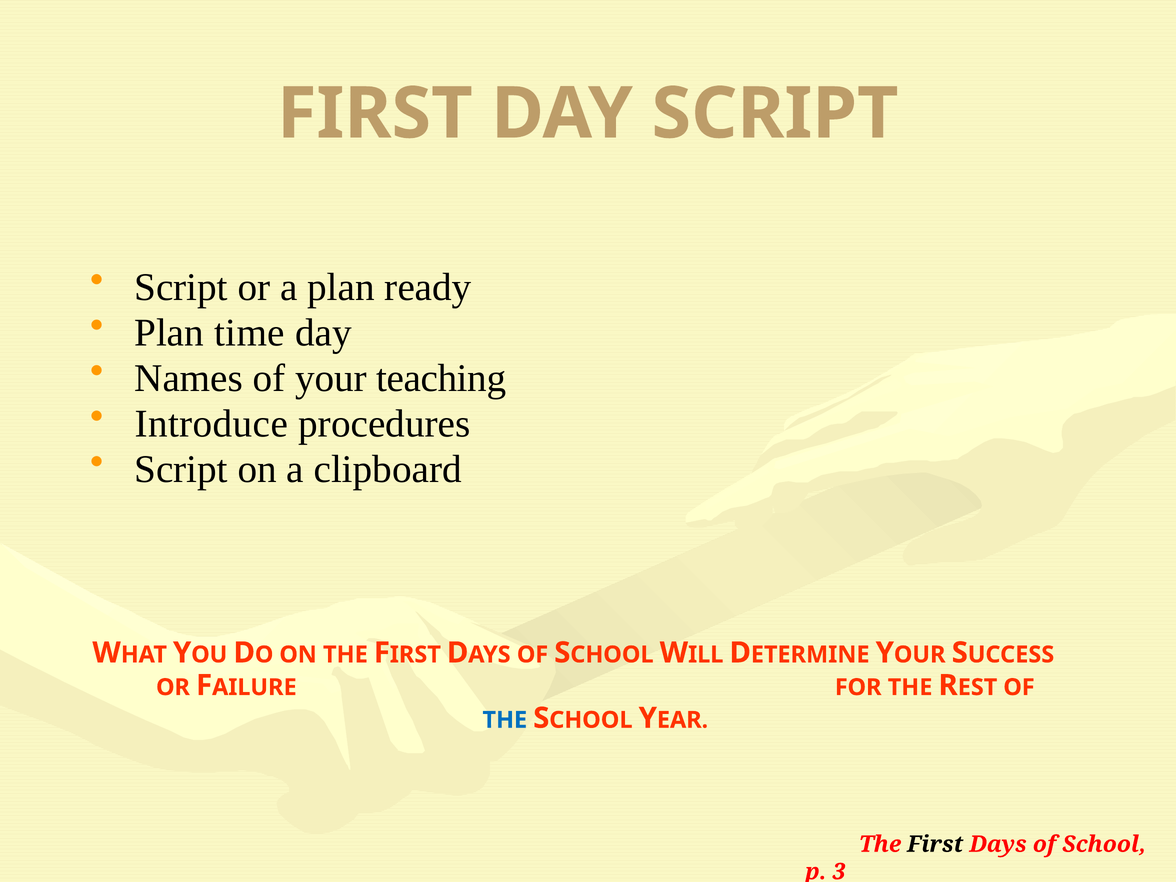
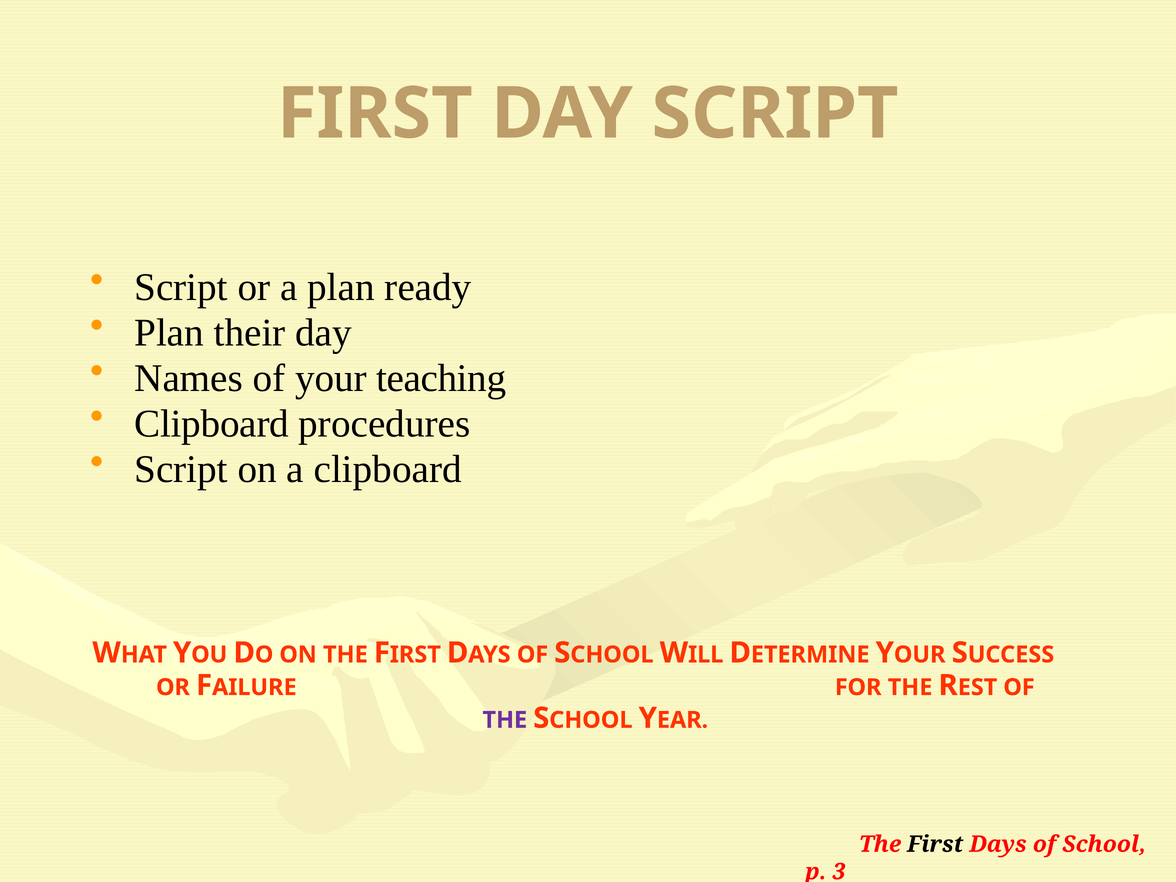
time: time -> their
Introduce at (211, 424): Introduce -> Clipboard
THE at (505, 720) colour: blue -> purple
